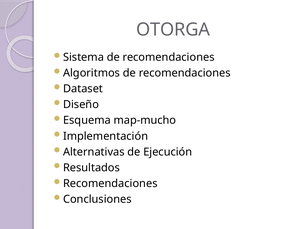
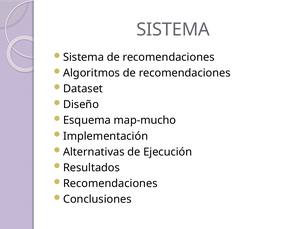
OTORGA at (173, 29): OTORGA -> SISTEMA
